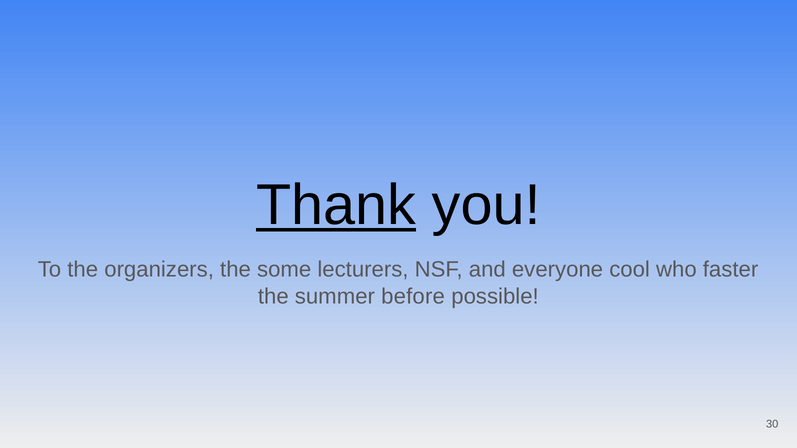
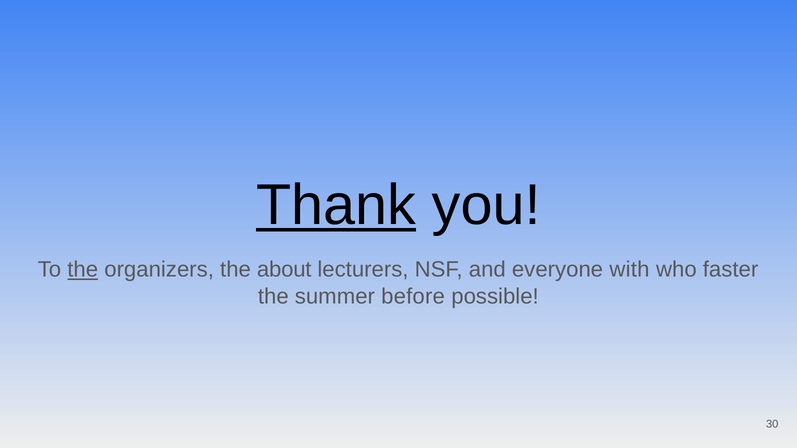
the at (83, 270) underline: none -> present
some: some -> about
cool: cool -> with
